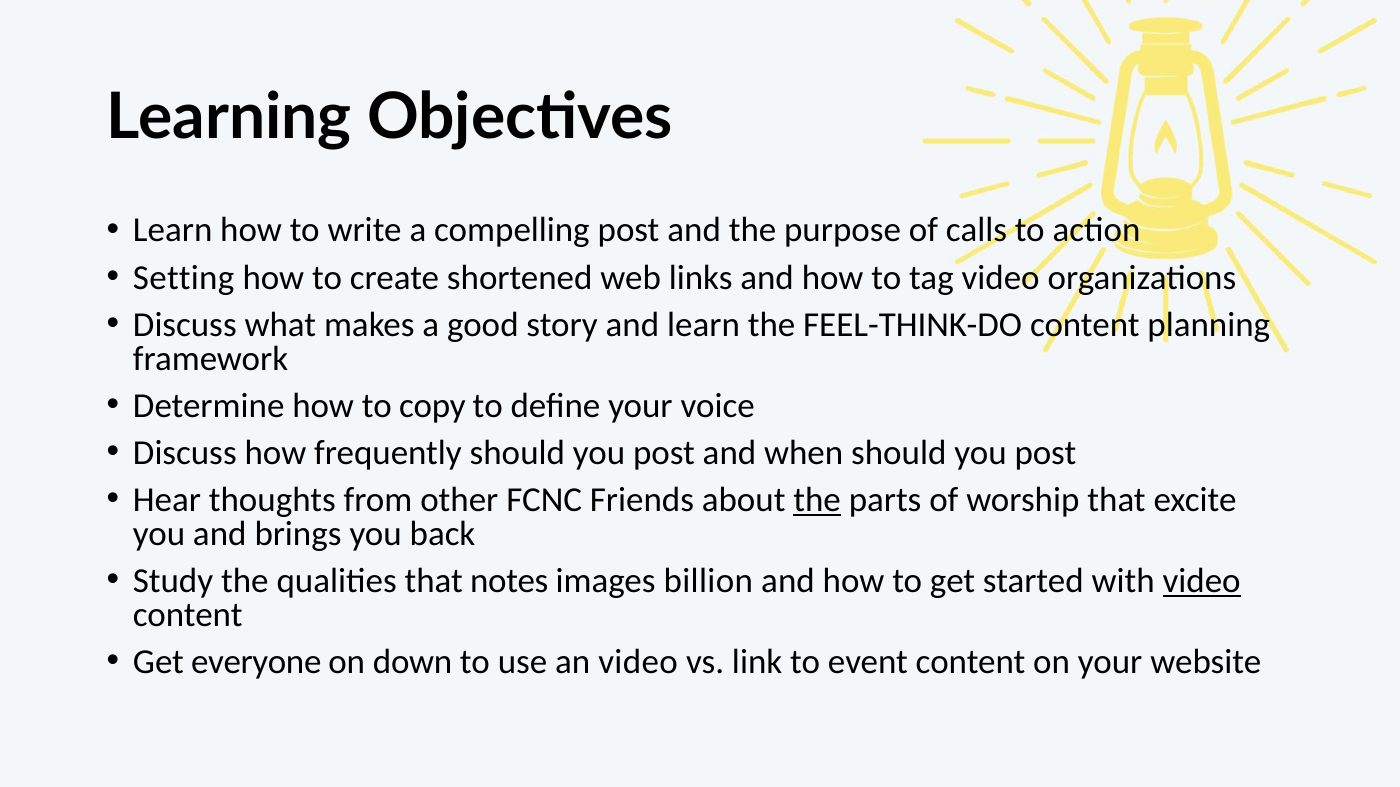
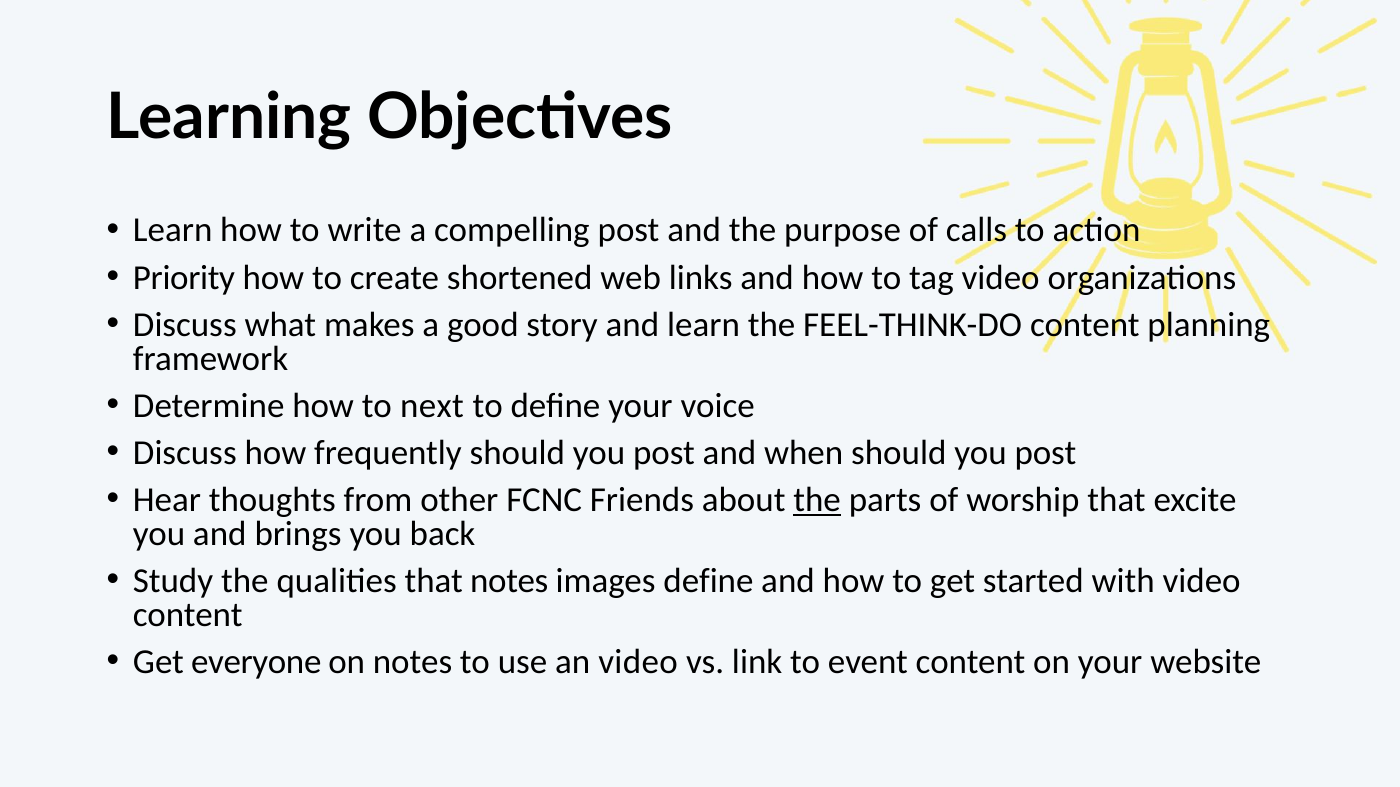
Setting: Setting -> Priority
copy: copy -> next
images billion: billion -> define
video at (1202, 581) underline: present -> none
on down: down -> notes
